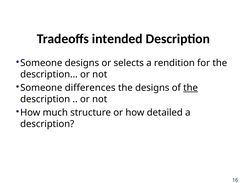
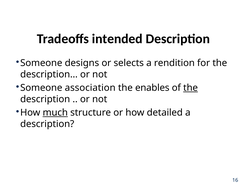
differences: differences -> association
the designs: designs -> enables
much underline: none -> present
